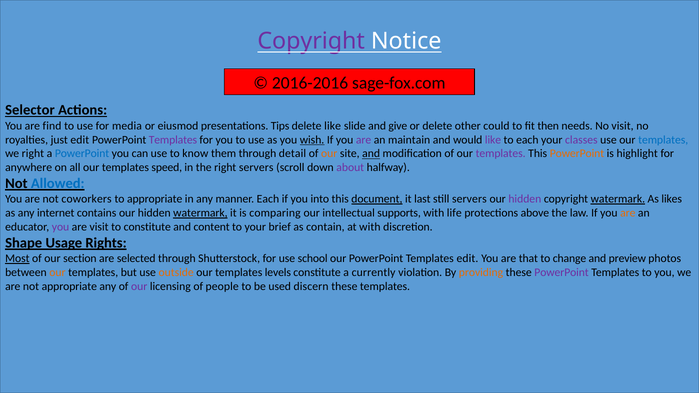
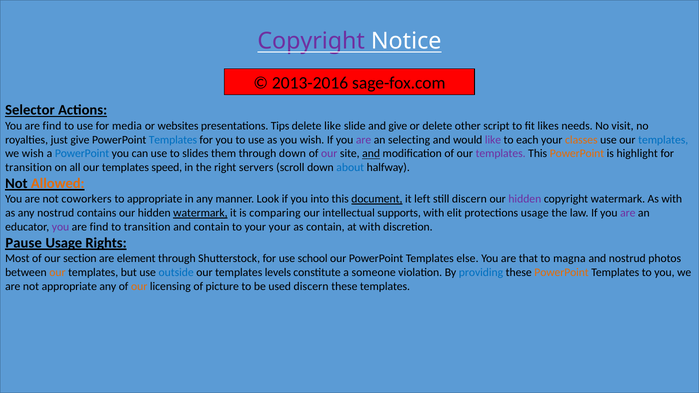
2016-2016: 2016-2016 -> 2013-2016
eiusmod: eiusmod -> websites
could: could -> script
then: then -> likes
just edit: edit -> give
Templates at (173, 140) colour: purple -> blue
wish at (312, 140) underline: present -> none
maintain: maintain -> selecting
classes colour: purple -> orange
we right: right -> wish
know: know -> slides
through detail: detail -> down
our at (329, 154) colour: orange -> purple
anywhere at (29, 168): anywhere -> transition
about colour: purple -> blue
Allowed colour: blue -> orange
manner Each: Each -> Look
last: last -> left
still servers: servers -> discern
watermark at (618, 199) underline: present -> none
As likes: likes -> with
any internet: internet -> nostrud
life: life -> elit
protections above: above -> usage
are at (628, 213) colour: orange -> purple
visit at (99, 227): visit -> find
to constitute: constitute -> transition
and content: content -> contain
your brief: brief -> your
Shape: Shape -> Pause
Most underline: present -> none
selected: selected -> element
Templates edit: edit -> else
change: change -> magna
and preview: preview -> nostrud
outside colour: orange -> blue
currently: currently -> someone
providing colour: orange -> blue
PowerPoint at (562, 273) colour: purple -> orange
our at (139, 286) colour: purple -> orange
people: people -> picture
